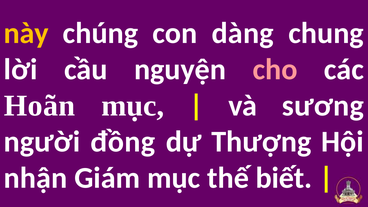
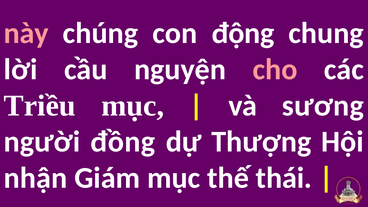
này colour: yellow -> pink
dàng: dàng -> động
Hoãn: Hoãn -> Triều
biết: biết -> thái
